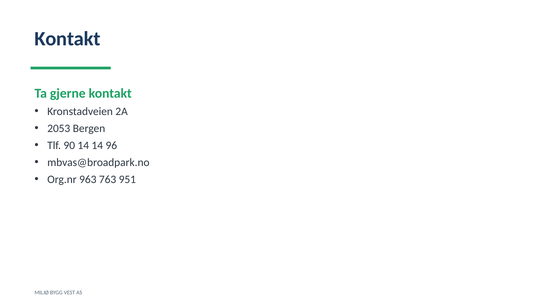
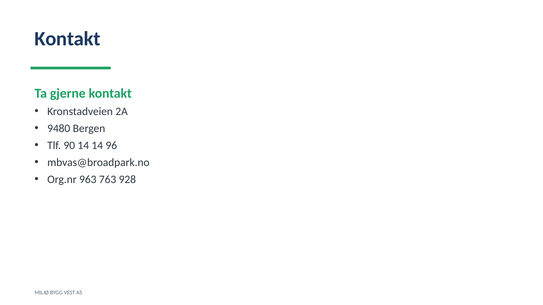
2053: 2053 -> 9480
951: 951 -> 928
